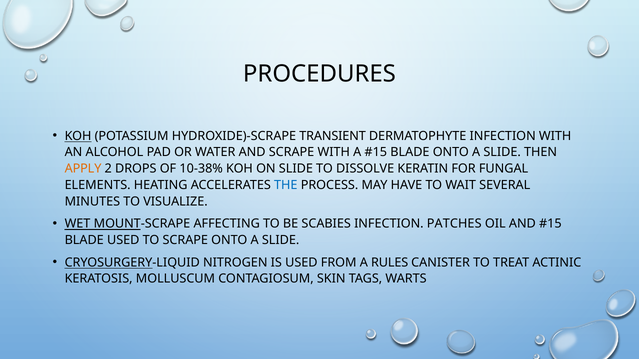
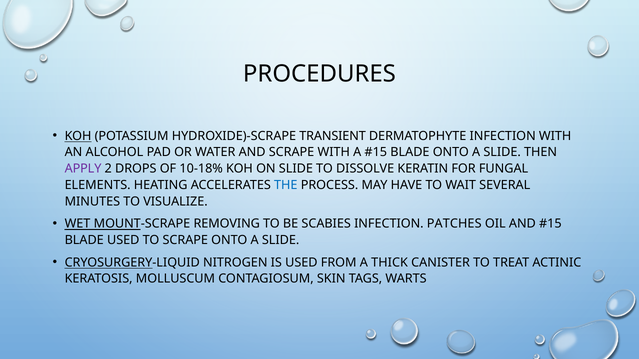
APPLY colour: orange -> purple
10-38%: 10-38% -> 10-18%
AFFECTING: AFFECTING -> REMOVING
RULES: RULES -> THICK
